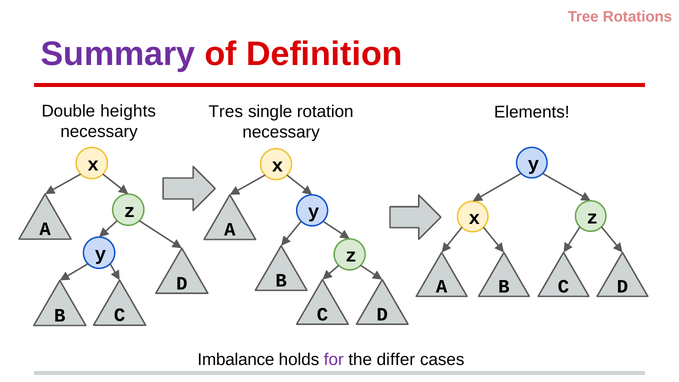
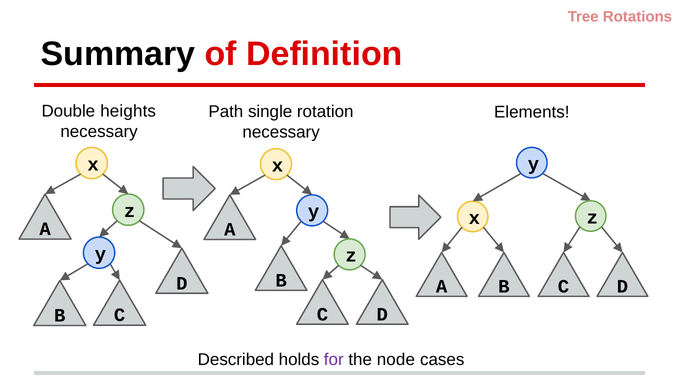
Summary colour: purple -> black
Tres: Tres -> Path
Imbalance: Imbalance -> Described
differ: differ -> node
